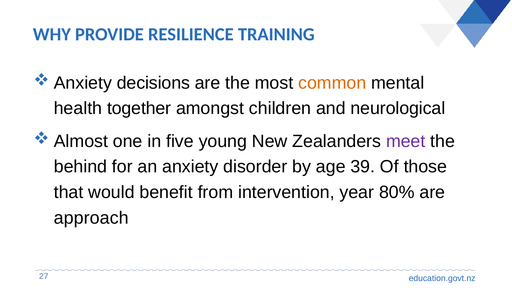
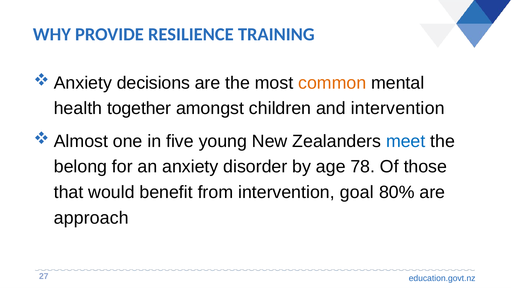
and neurological: neurological -> intervention
meet colour: purple -> blue
behind: behind -> belong
39: 39 -> 78
year: year -> goal
